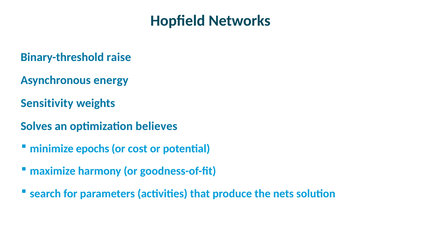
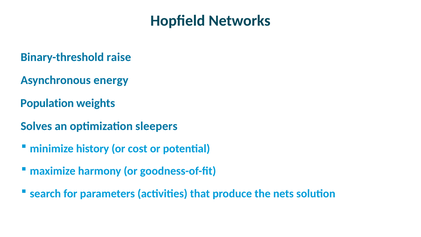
Sensitivity: Sensitivity -> Population
believes: believes -> sleepers
epochs: epochs -> history
